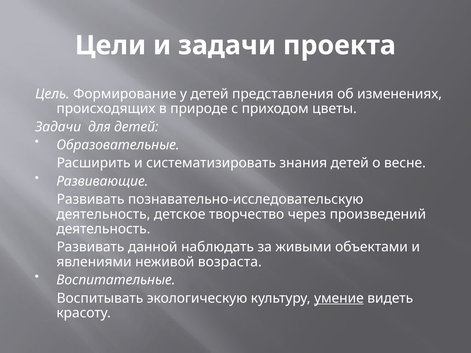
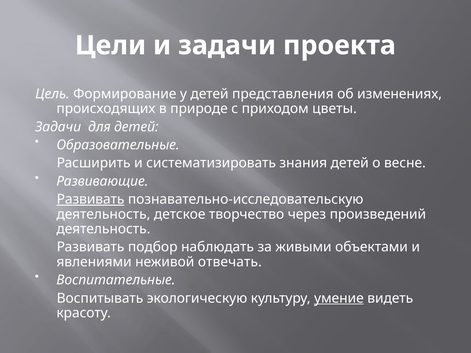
Развивать at (91, 199) underline: none -> present
данной: данной -> подбор
возраста: возраста -> отвечать
